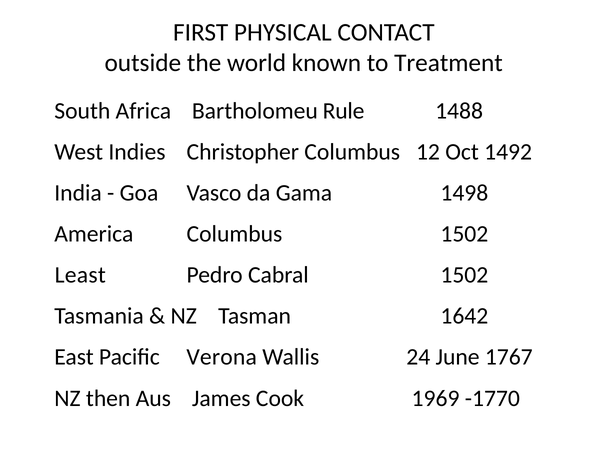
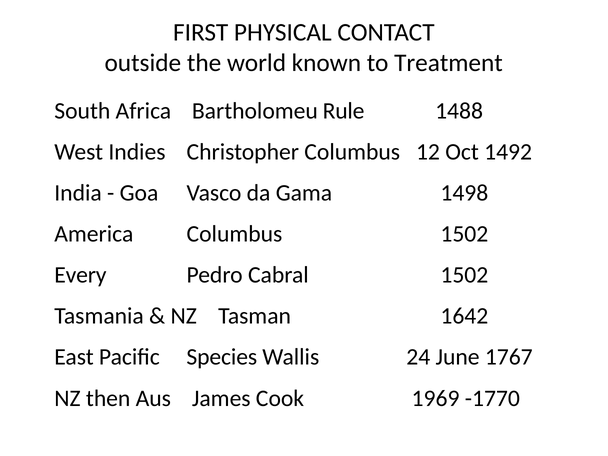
Least: Least -> Every
Verona: Verona -> Species
